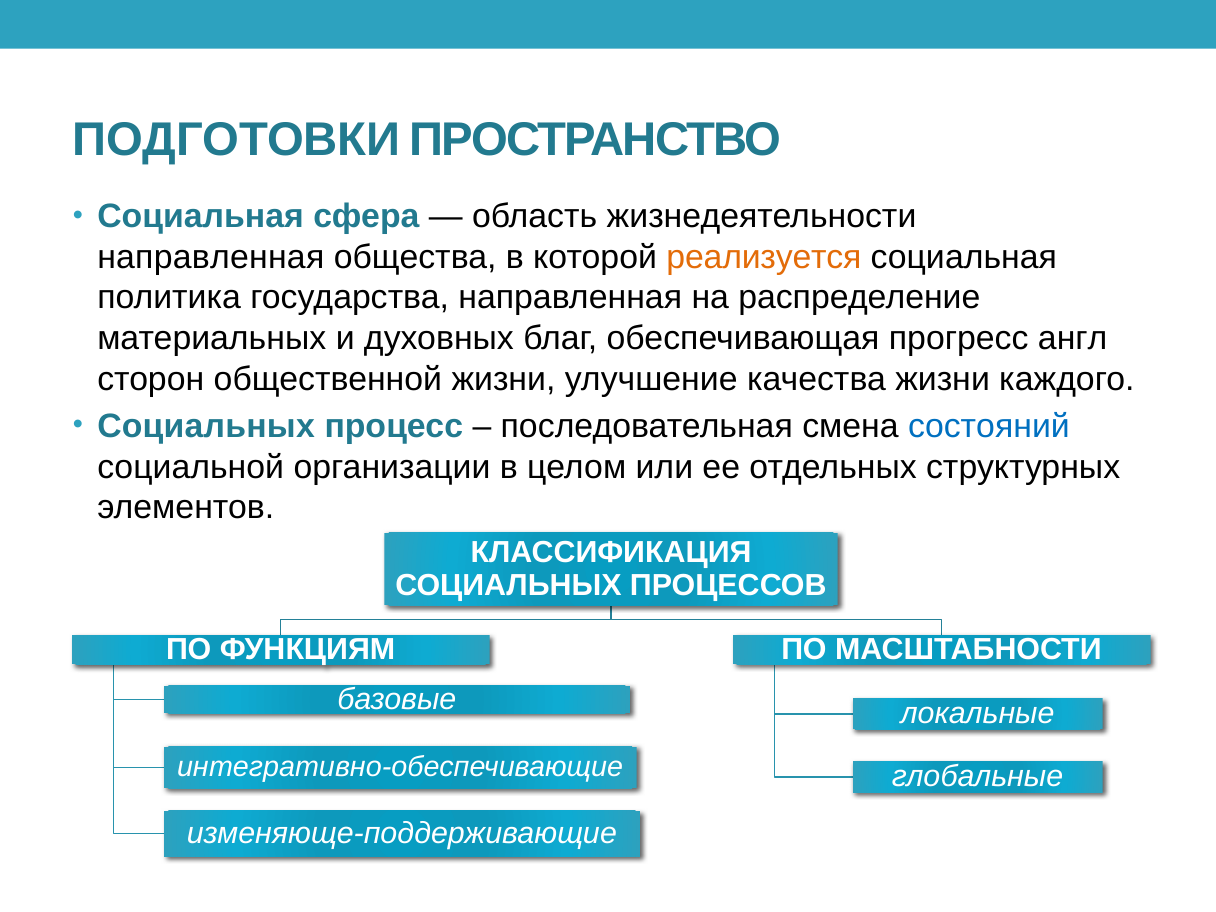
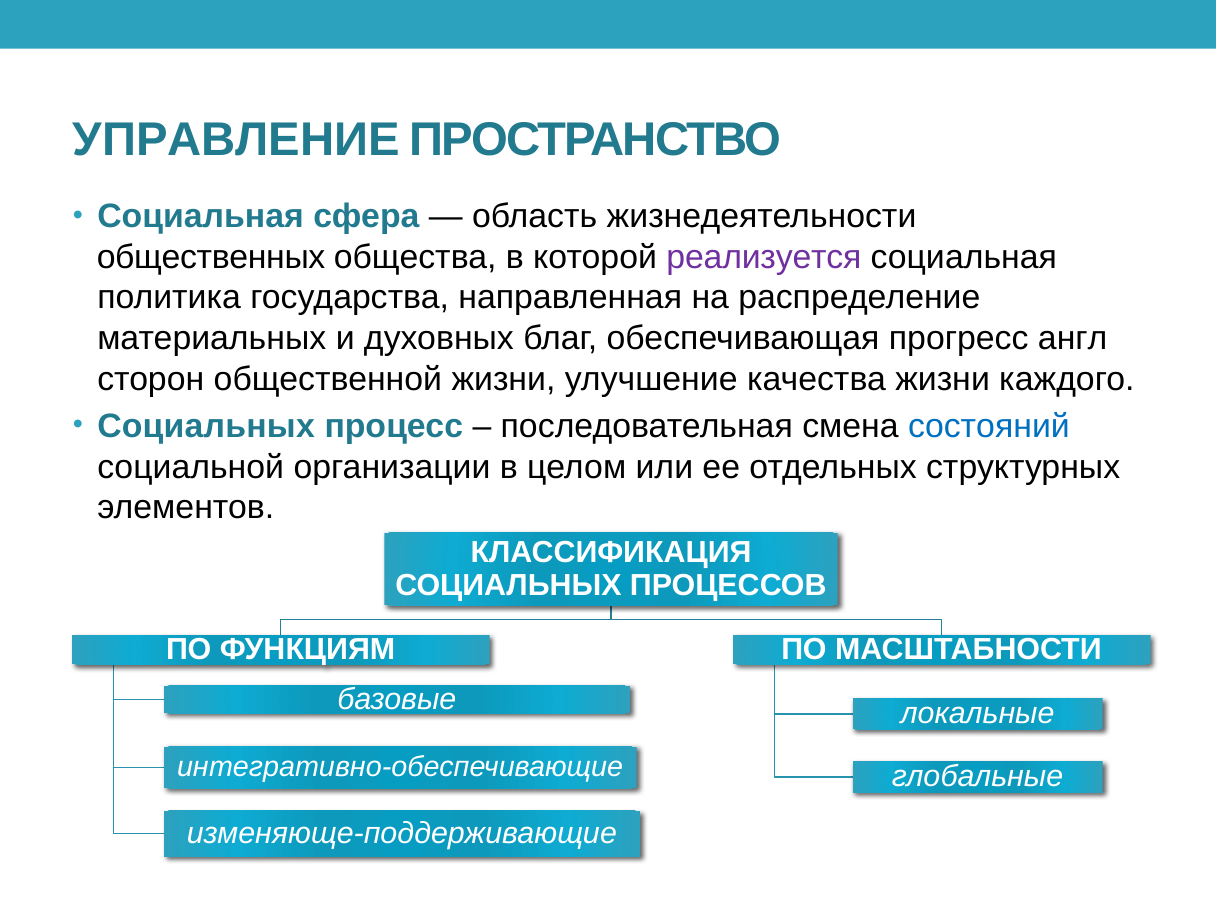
ПОДГОТОВКИ: ПОДГОТОВКИ -> УПРАВЛЕНИЕ
направленная at (211, 257): направленная -> общественных
реализуется colour: orange -> purple
